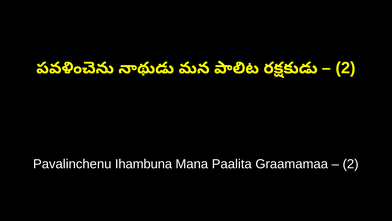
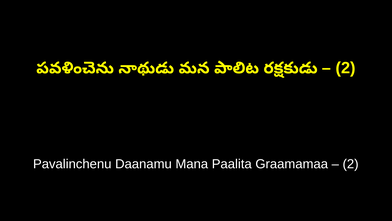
Ihambuna: Ihambuna -> Daanamu
